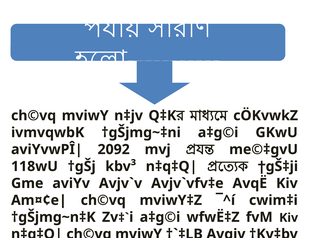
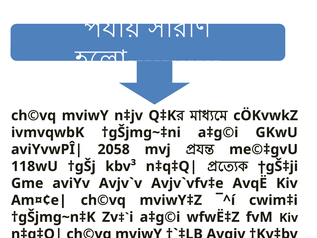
2092: 2092 -> 2058
